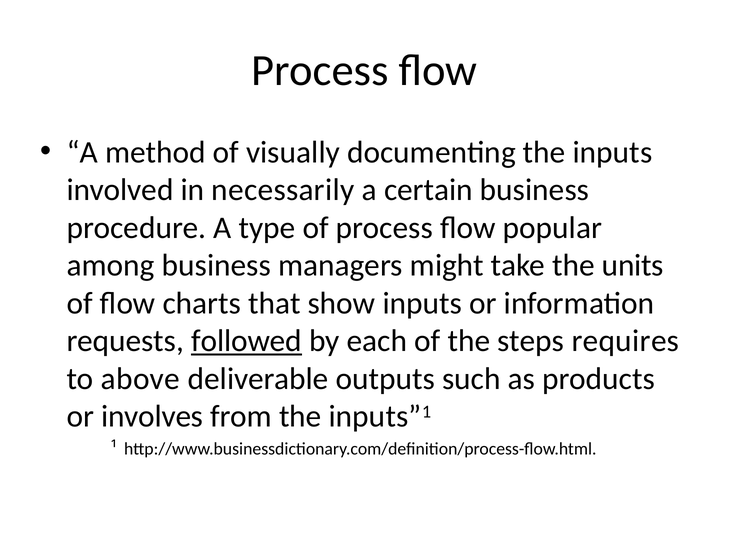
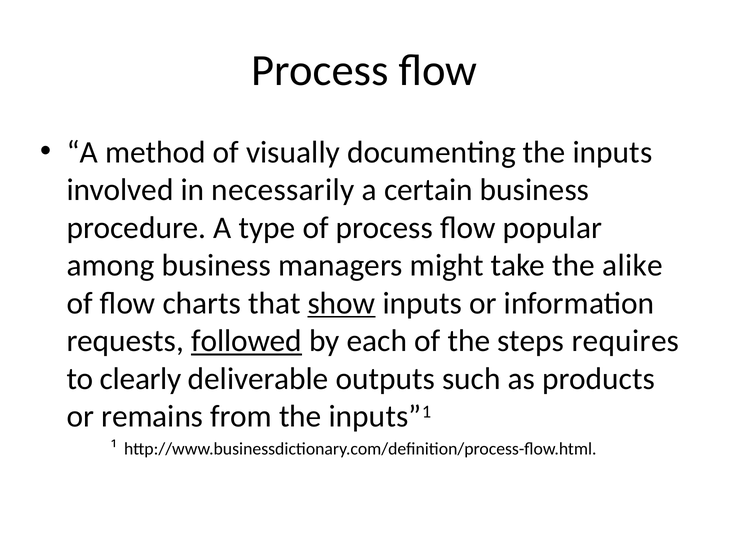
units: units -> alike
show underline: none -> present
above: above -> clearly
involves: involves -> remains
